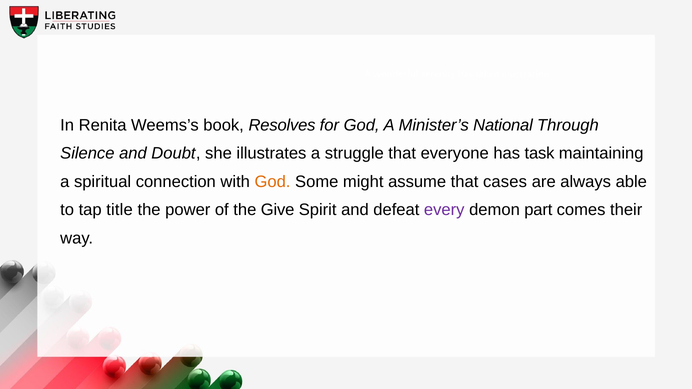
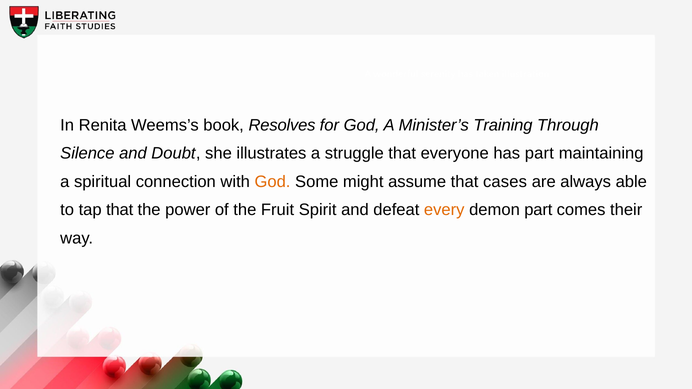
National: National -> Training
has task: task -> part
tap title: title -> that
Give: Give -> Fruit
every colour: purple -> orange
